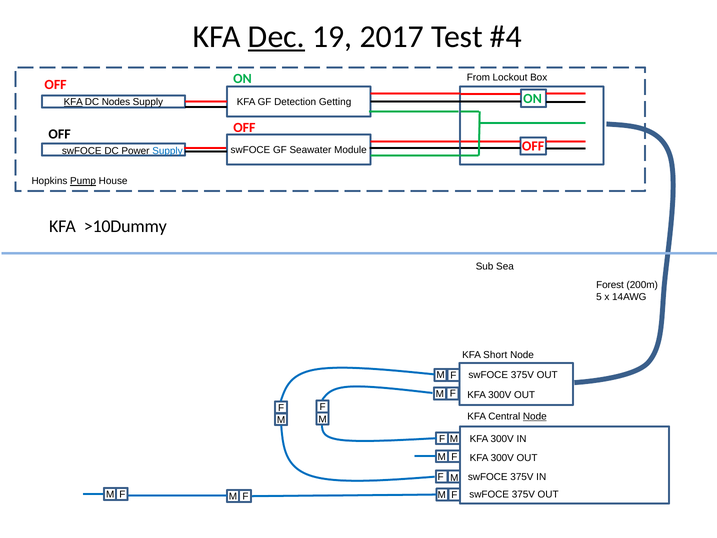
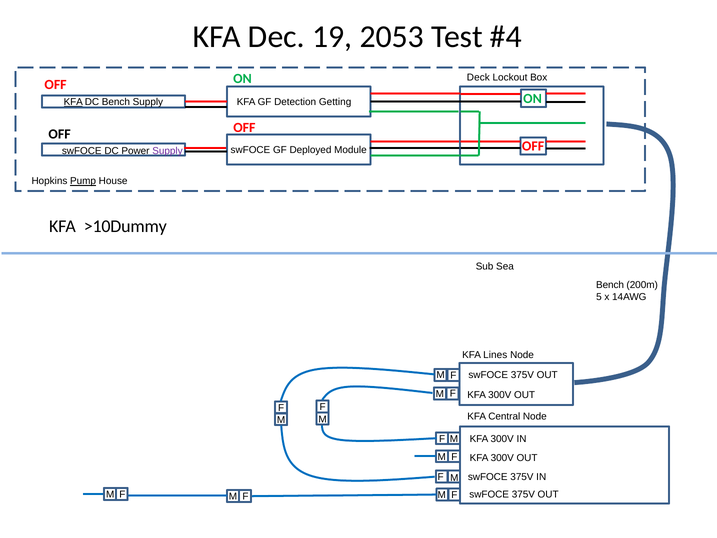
Dec underline: present -> none
2017: 2017 -> 2053
From: From -> Deck
DC Nodes: Nodes -> Bench
Seawater: Seawater -> Deployed
Supply at (167, 151) colour: blue -> purple
Forest at (610, 285): Forest -> Bench
Short: Short -> Lines
Node at (535, 416) underline: present -> none
